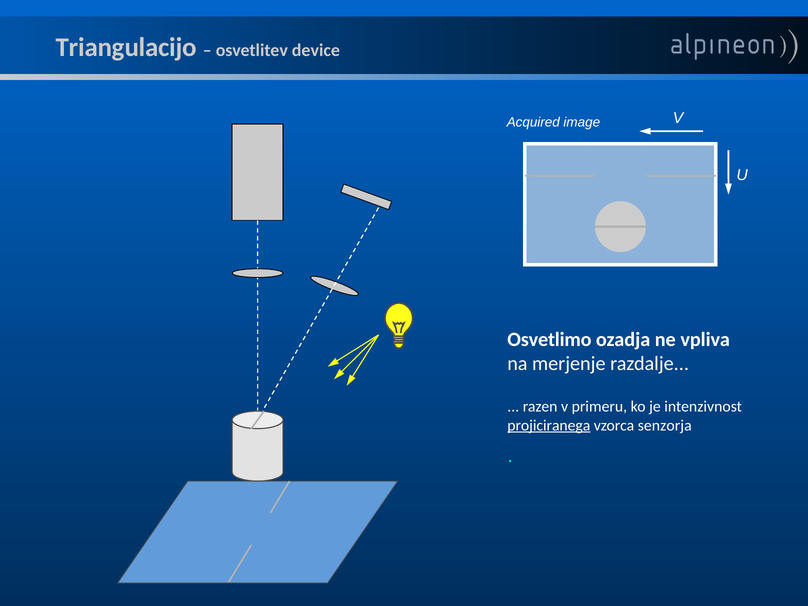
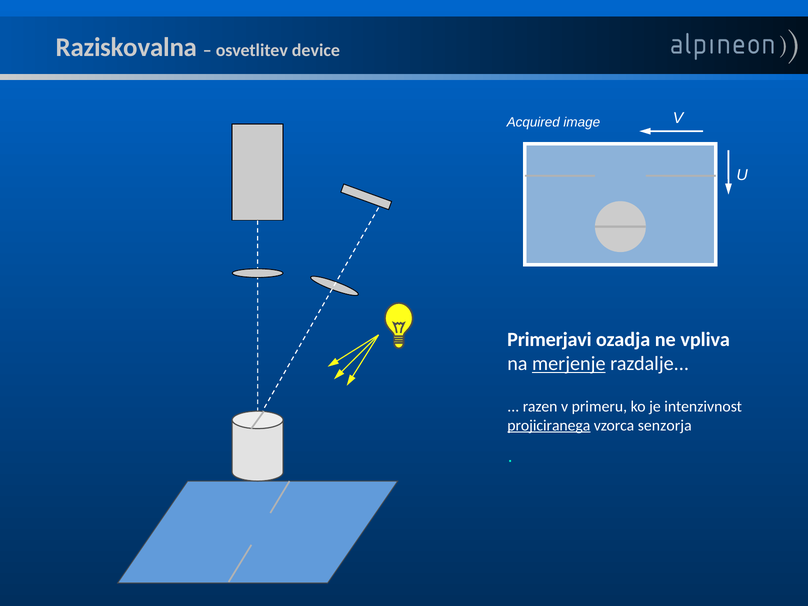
Triangulacijo: Triangulacijo -> Raziskovalna
Osvetlimo: Osvetlimo -> Primerjavi
merjenje underline: none -> present
